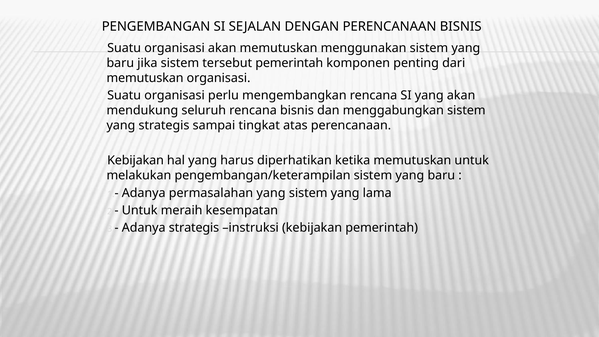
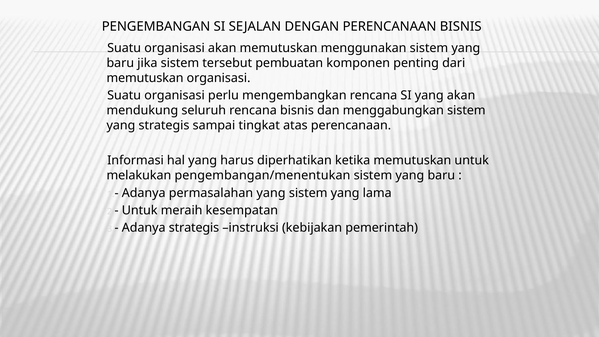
tersebut pemerintah: pemerintah -> pembuatan
Kebijakan at (136, 160): Kebijakan -> Informasi
pengembangan/keterampilan: pengembangan/keterampilan -> pengembangan/menentukan
